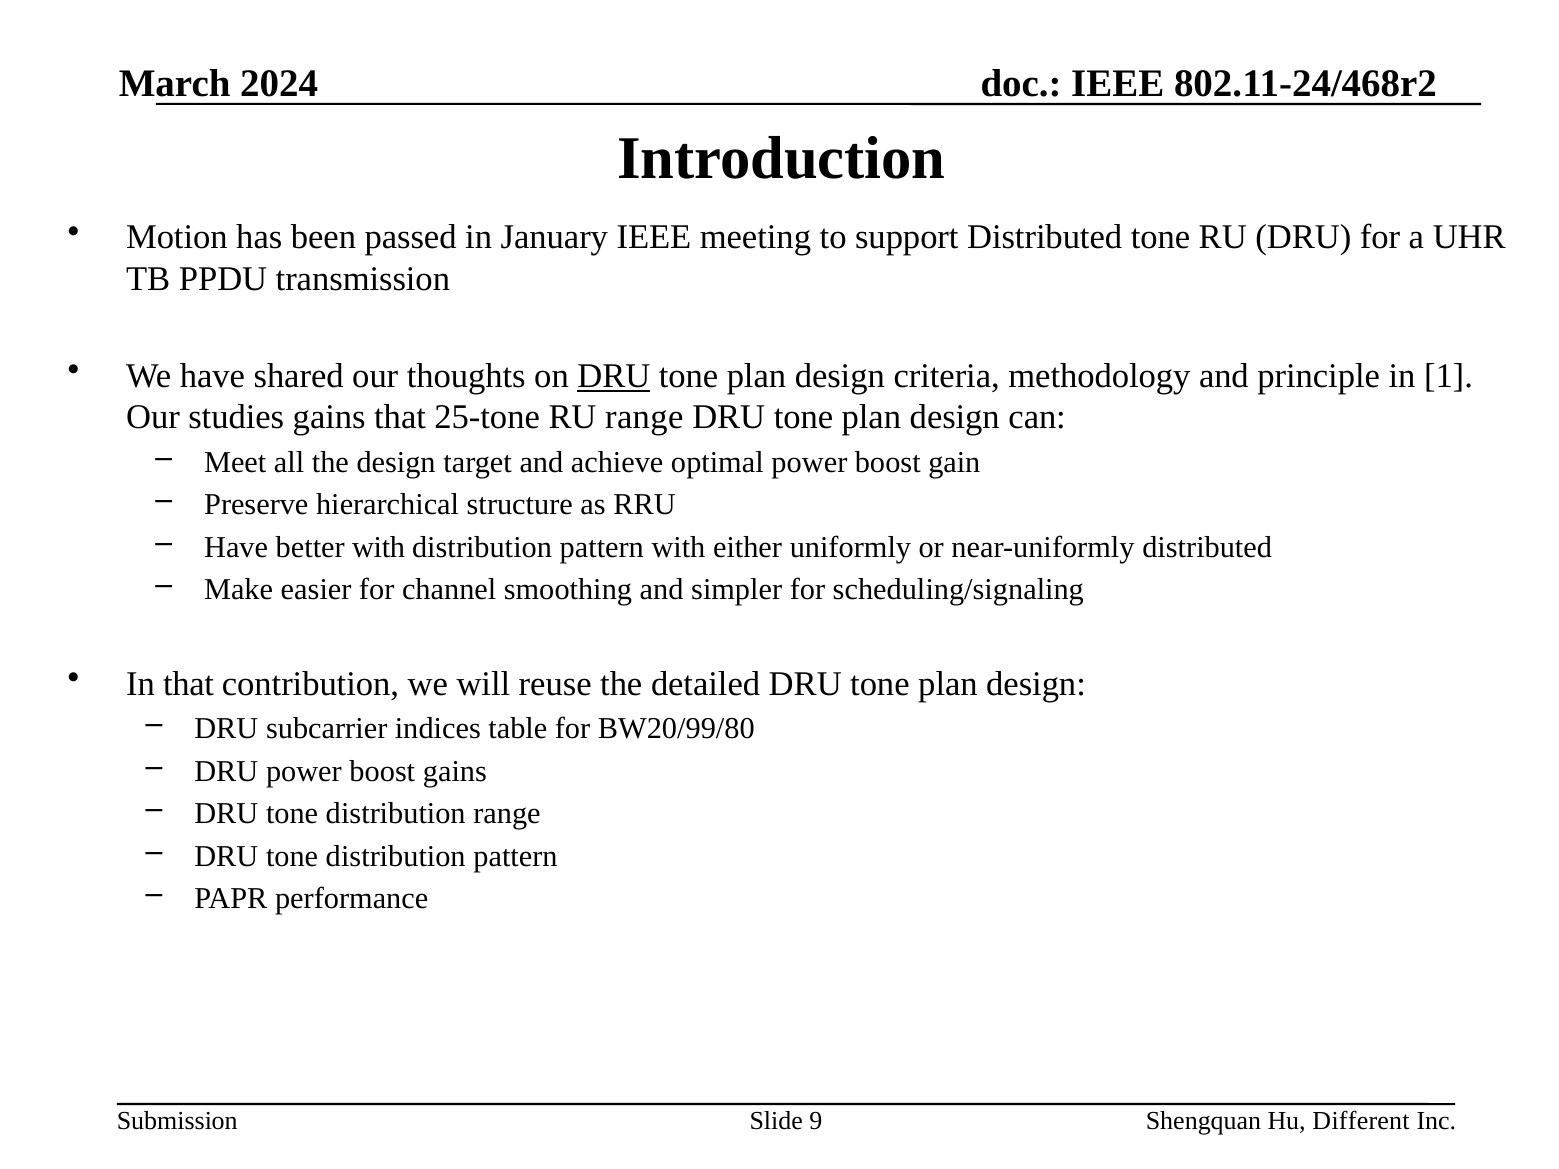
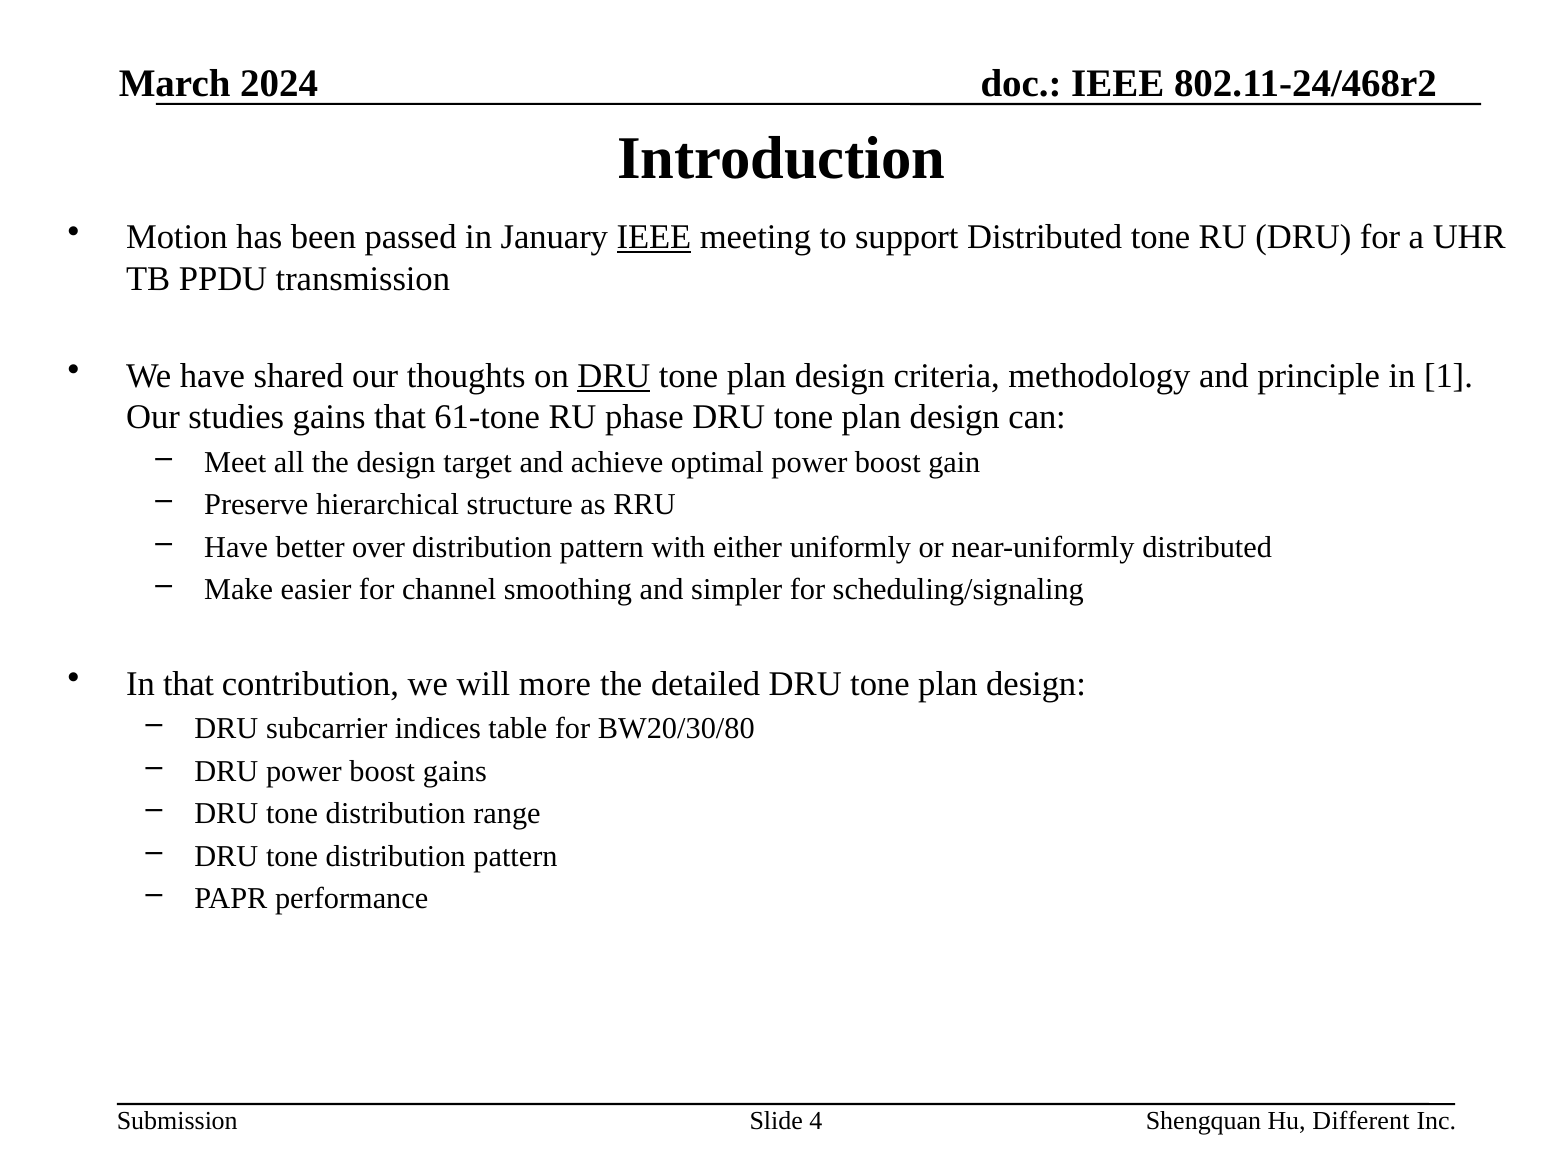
IEEE at (654, 237) underline: none -> present
25-tone: 25-tone -> 61-tone
RU range: range -> phase
better with: with -> over
reuse: reuse -> more
BW20/99/80: BW20/99/80 -> BW20/30/80
9: 9 -> 4
